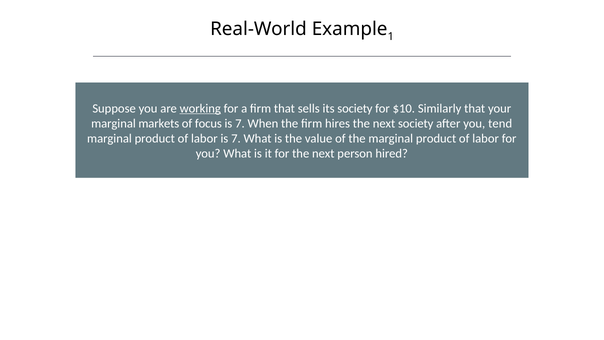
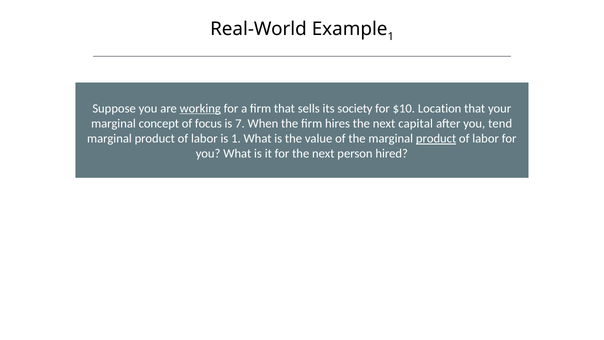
Similarly: Similarly -> Location
markets: markets -> concept
next society: society -> capital
labor is 7: 7 -> 1
product at (436, 139) underline: none -> present
